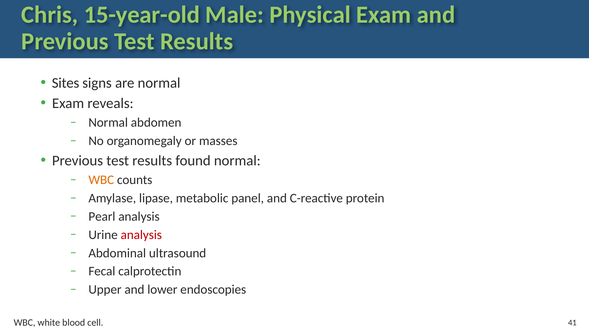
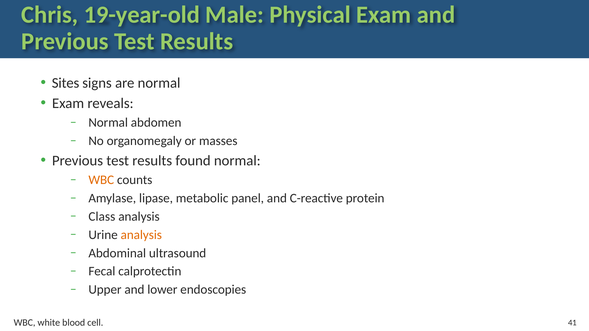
15-year-old: 15-year-old -> 19-year-old
Pearl: Pearl -> Class
analysis at (141, 235) colour: red -> orange
